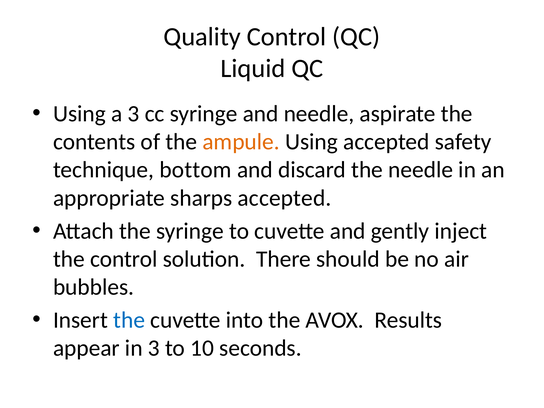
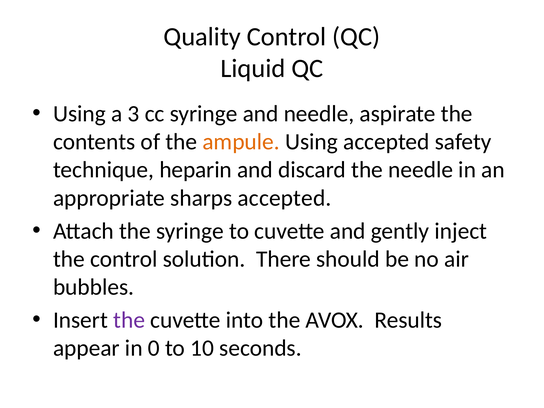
bottom: bottom -> heparin
the at (129, 320) colour: blue -> purple
in 3: 3 -> 0
